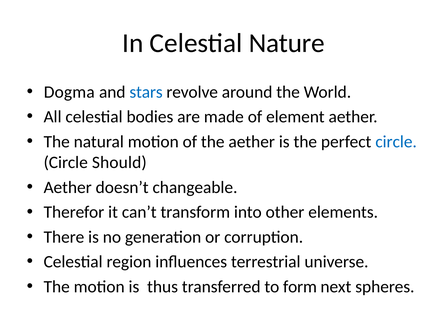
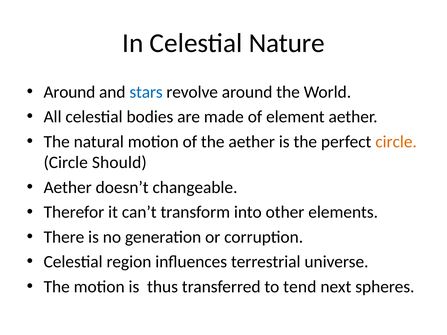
Dogma at (69, 92): Dogma -> Around
circle at (396, 142) colour: blue -> orange
form: form -> tend
